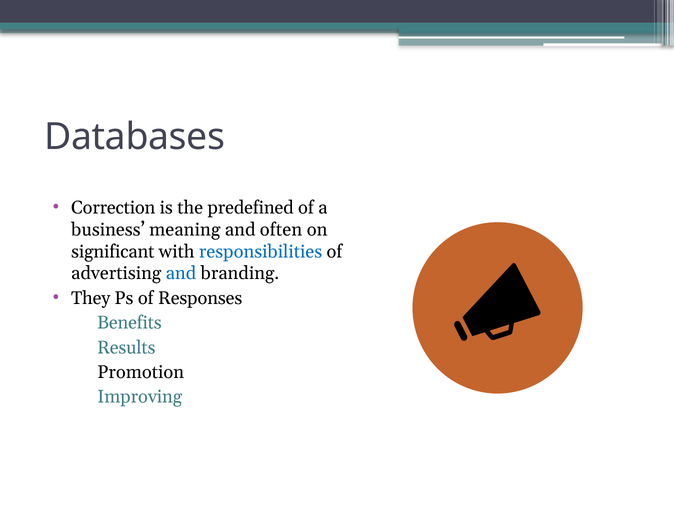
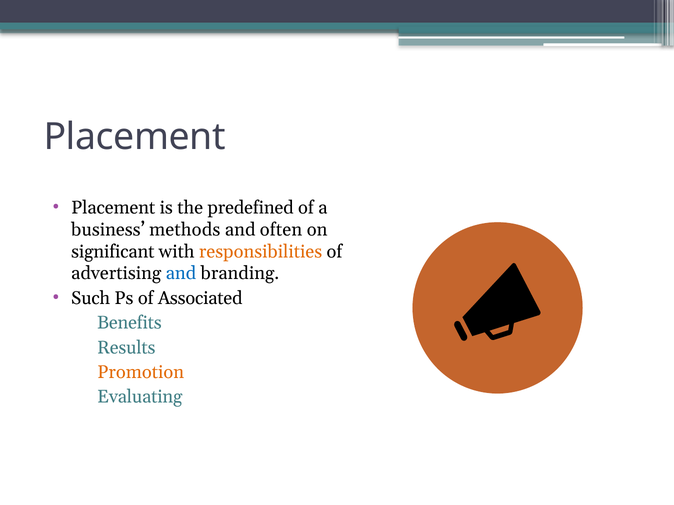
Databases at (135, 137): Databases -> Placement
Correction at (113, 208): Correction -> Placement
meaning: meaning -> methods
responsibilities colour: blue -> orange
They: They -> Such
Responses: Responses -> Associated
Promotion colour: black -> orange
Improving: Improving -> Evaluating
